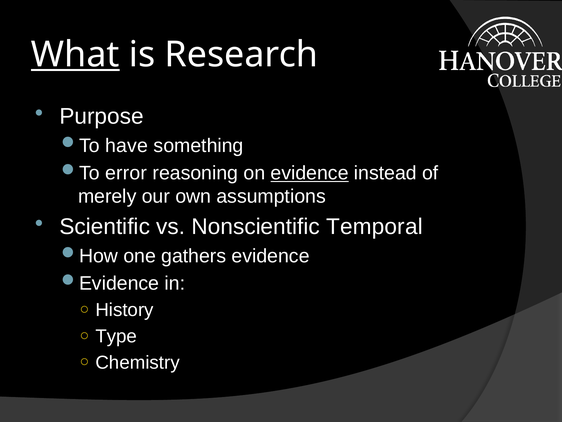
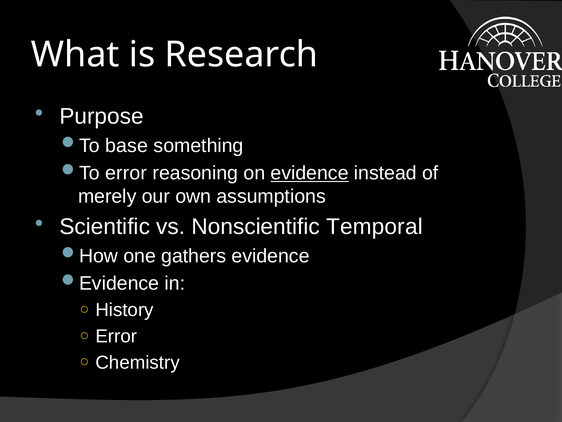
What underline: present -> none
have: have -> base
Type at (116, 336): Type -> Error
